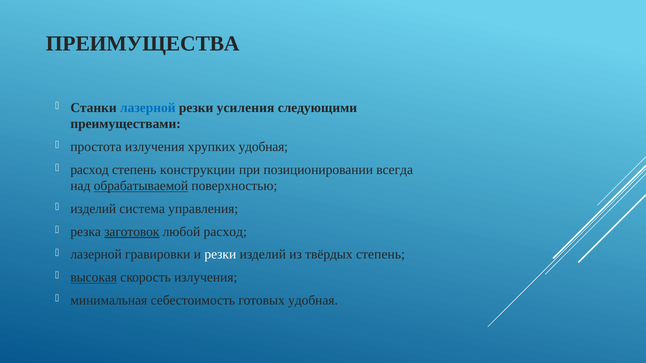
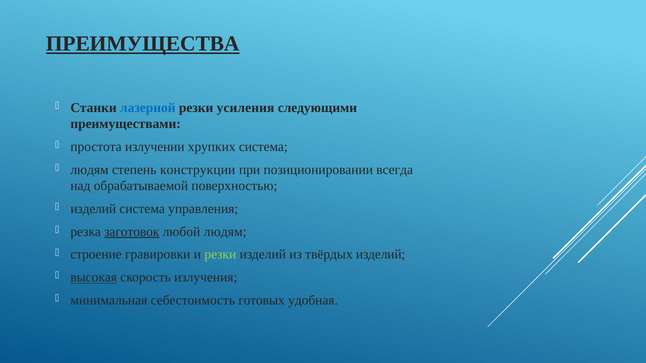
ПРЕИМУЩЕСТВА underline: none -> present
простота излучения: излучения -> излучении
хрупких удобная: удобная -> система
расход at (90, 170): расход -> людям
обрабатываемой underline: present -> none
любой расход: расход -> людям
лазерной at (96, 255): лазерной -> строение
резки at (220, 255) colour: white -> light green
твёрдых степень: степень -> изделий
